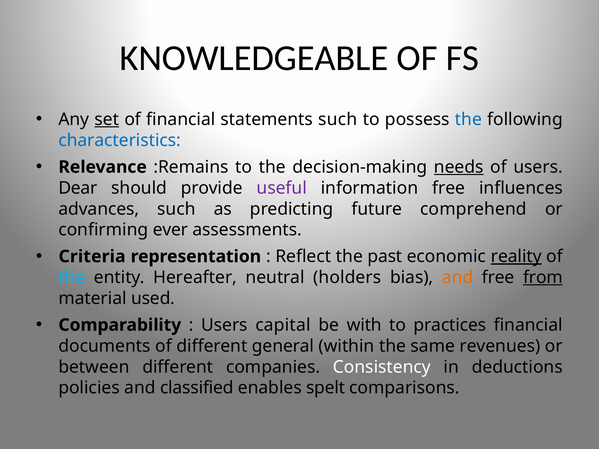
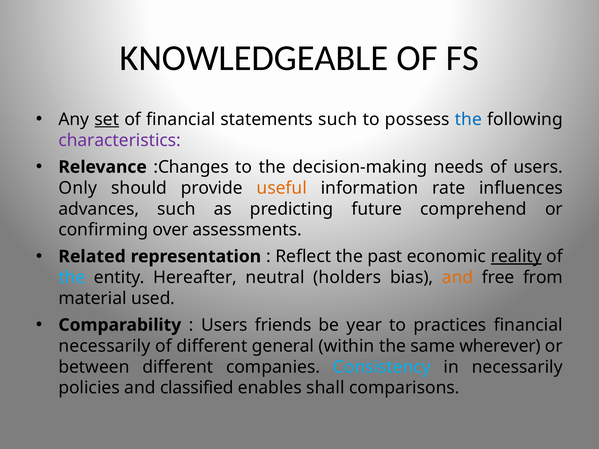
characteristics colour: blue -> purple
:Remains: :Remains -> :Changes
needs underline: present -> none
Dear: Dear -> Only
useful colour: purple -> orange
information free: free -> rate
ever: ever -> over
Criteria: Criteria -> Related
from underline: present -> none
capital: capital -> friends
with: with -> year
documents at (105, 346): documents -> necessarily
revenues: revenues -> wherever
Consistency colour: white -> light blue
in deductions: deductions -> necessarily
spelt: spelt -> shall
